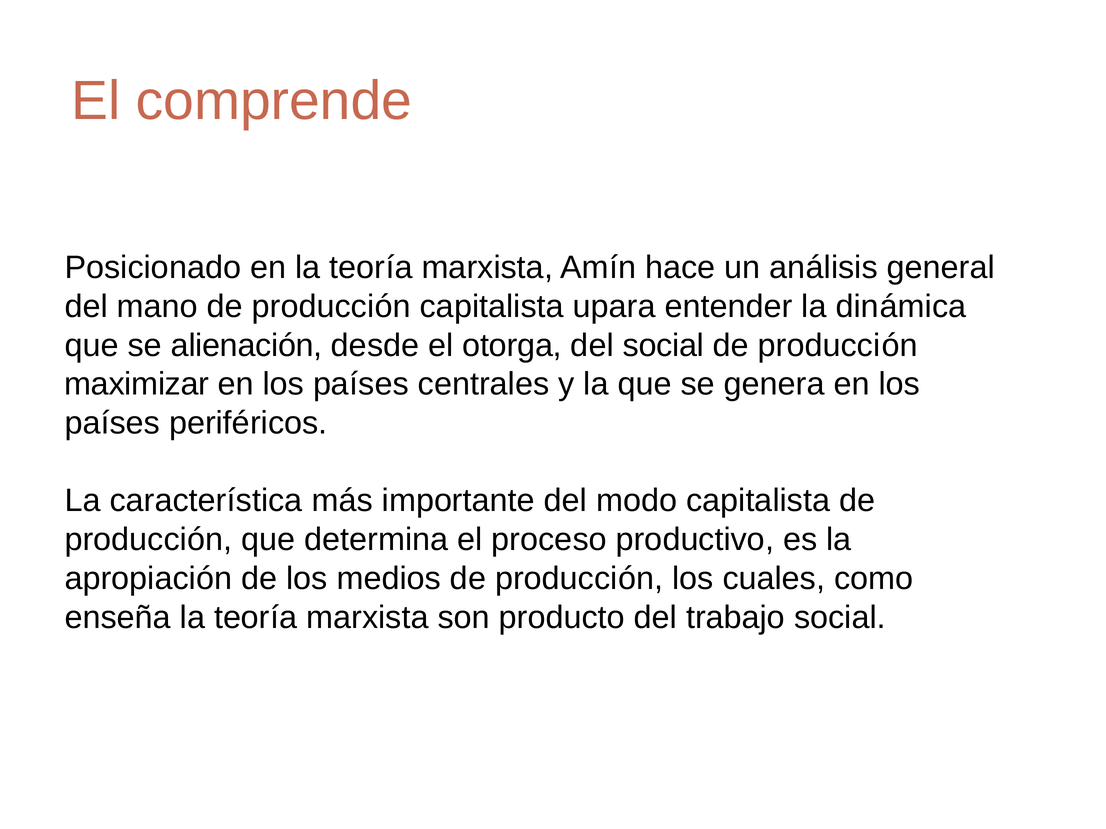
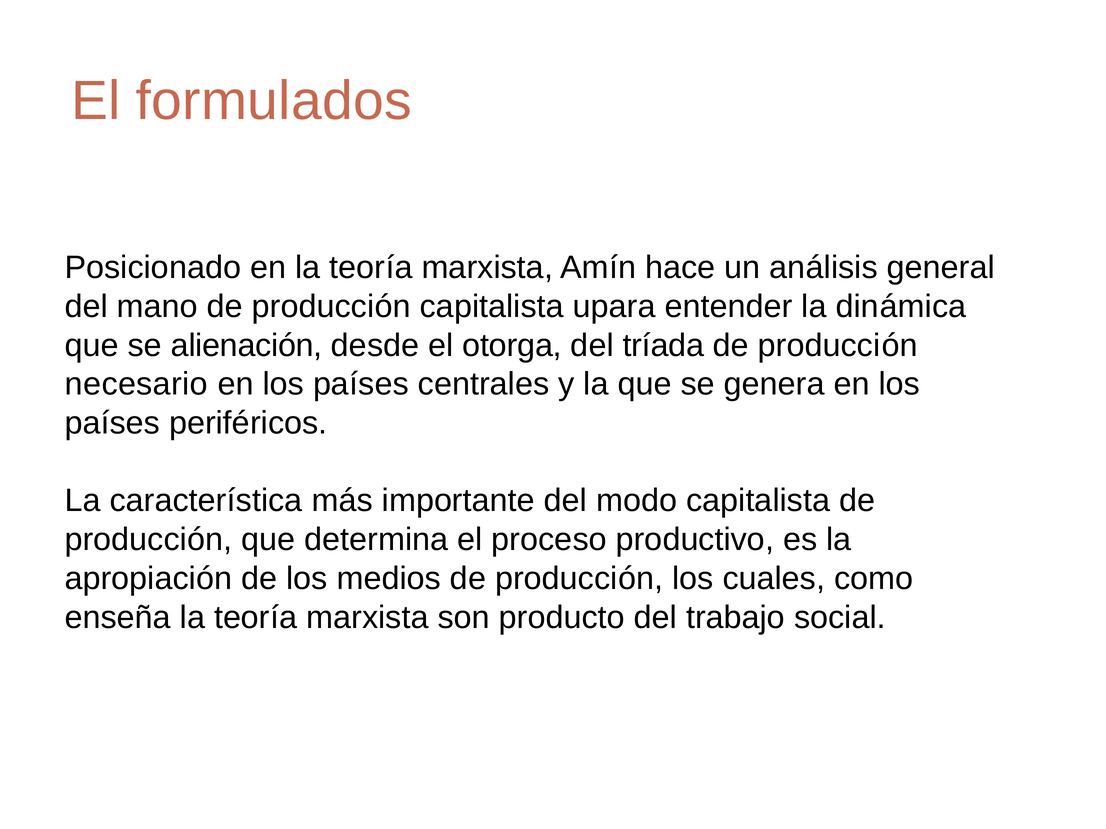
comprende: comprende -> formulados
del social: social -> tríada
maximizar: maximizar -> necesario
